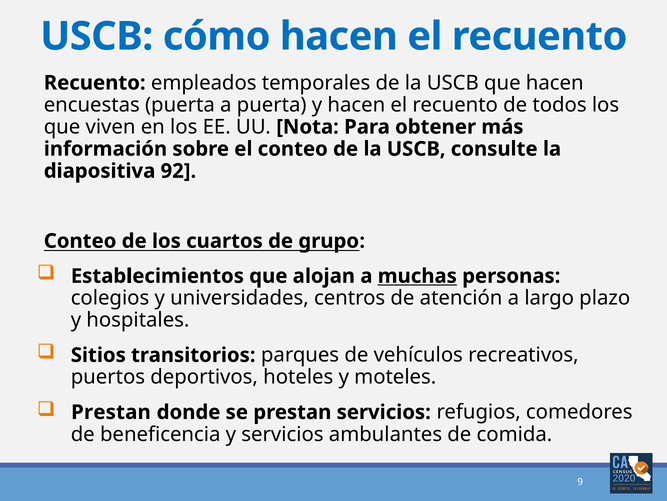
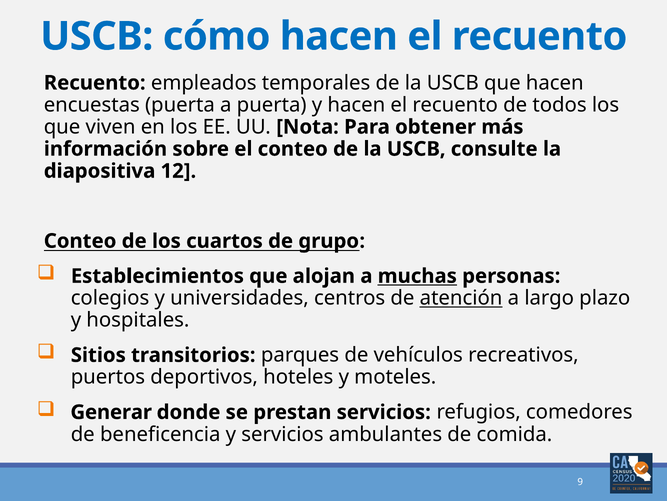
92: 92 -> 12
atención underline: none -> present
Prestan at (111, 412): Prestan -> Generar
